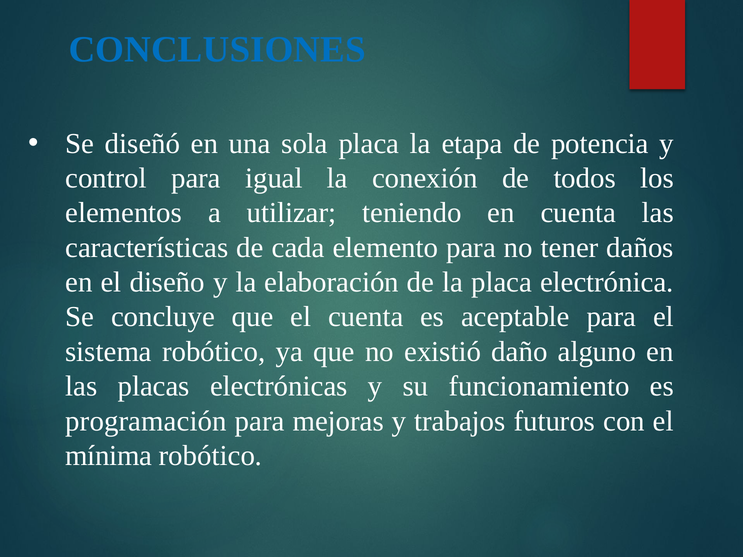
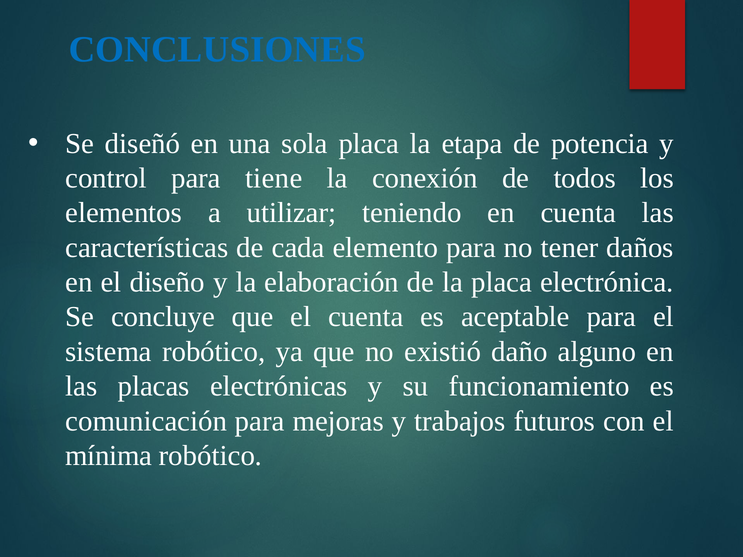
igual: igual -> tiene
programación: programación -> comunicación
